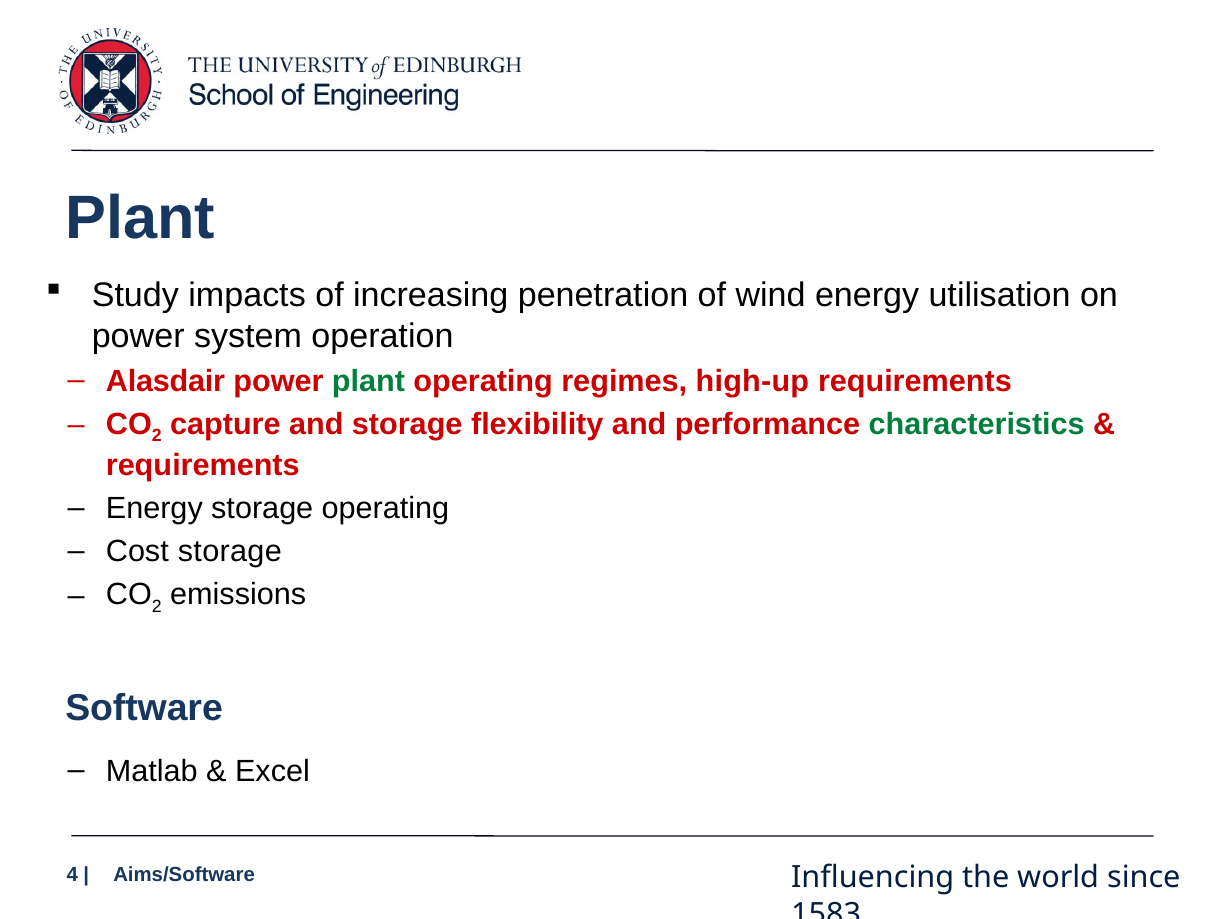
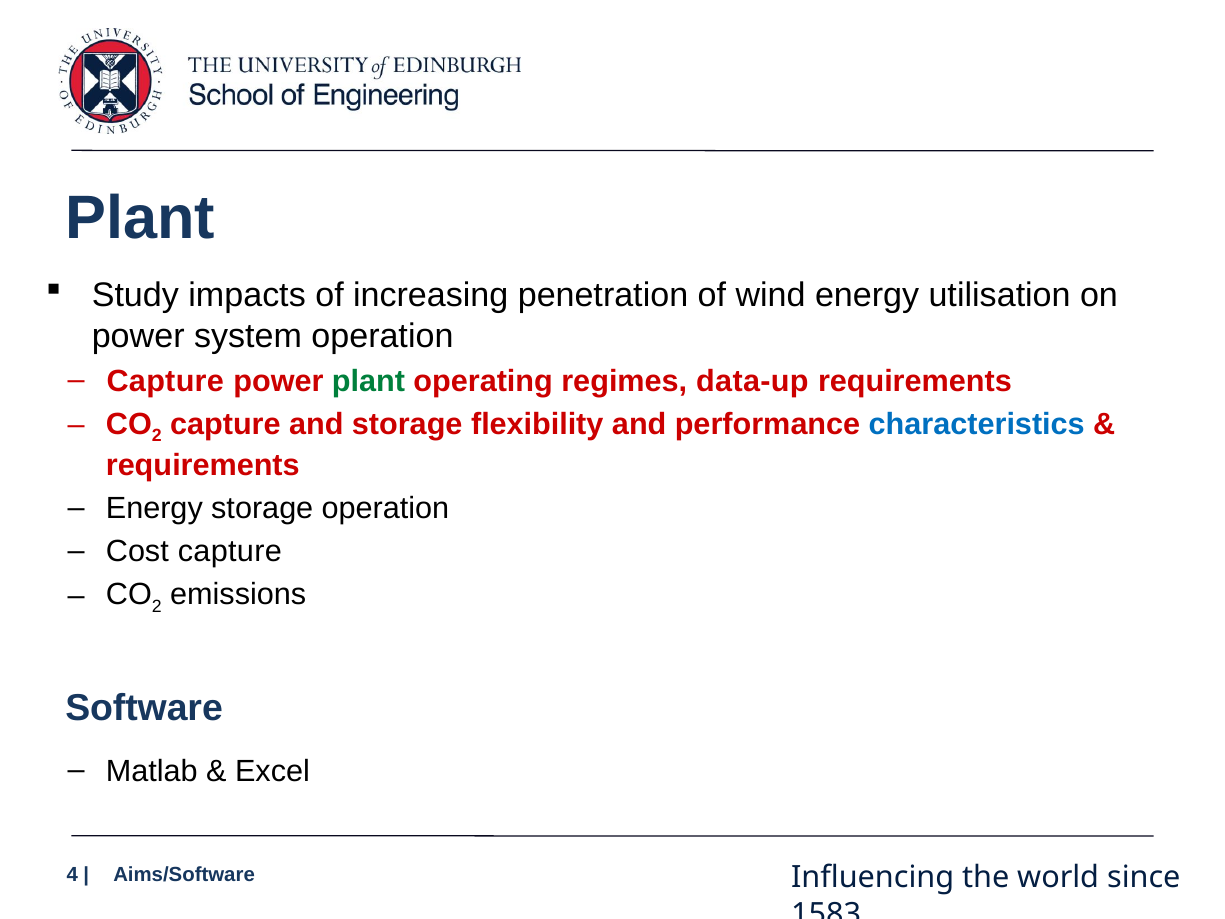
Alasdair at (166, 381): Alasdair -> Capture
high-up: high-up -> data-up
characteristics colour: green -> blue
storage operating: operating -> operation
Cost storage: storage -> capture
